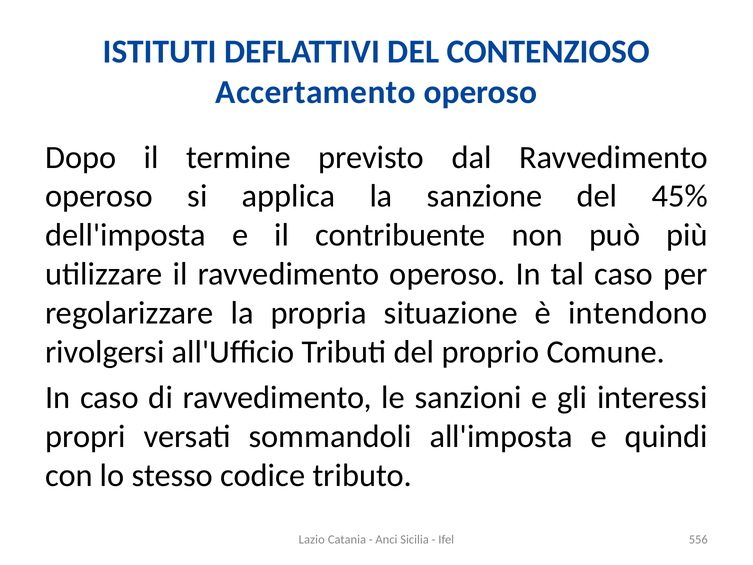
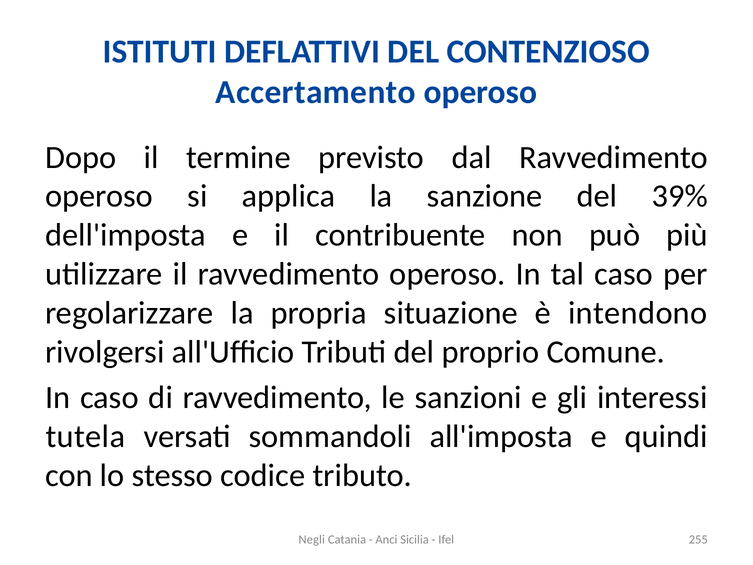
45%: 45% -> 39%
propri: propri -> tutela
Lazio: Lazio -> Negli
556: 556 -> 255
